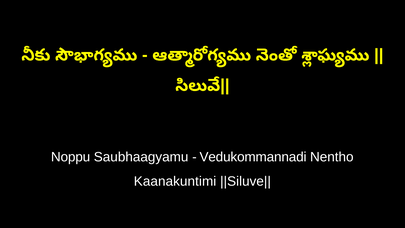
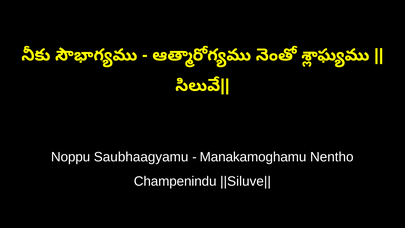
Vedukommannadi: Vedukommannadi -> Manakamoghamu
Kaanakuntimi: Kaanakuntimi -> Champenindu
